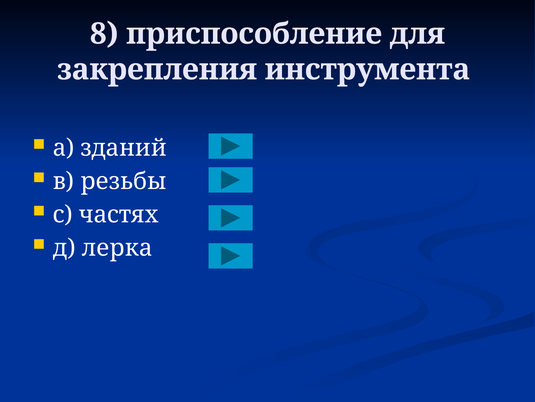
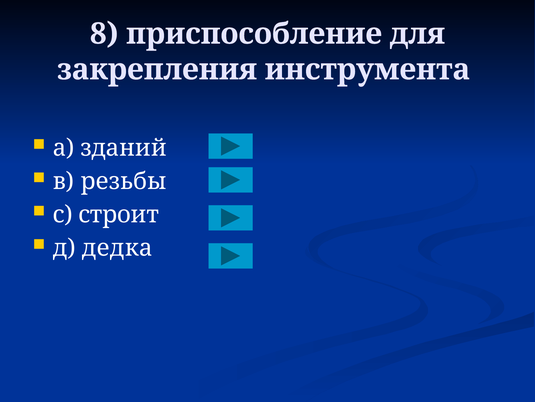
частях: частях -> строит
лерка: лерка -> дедка
